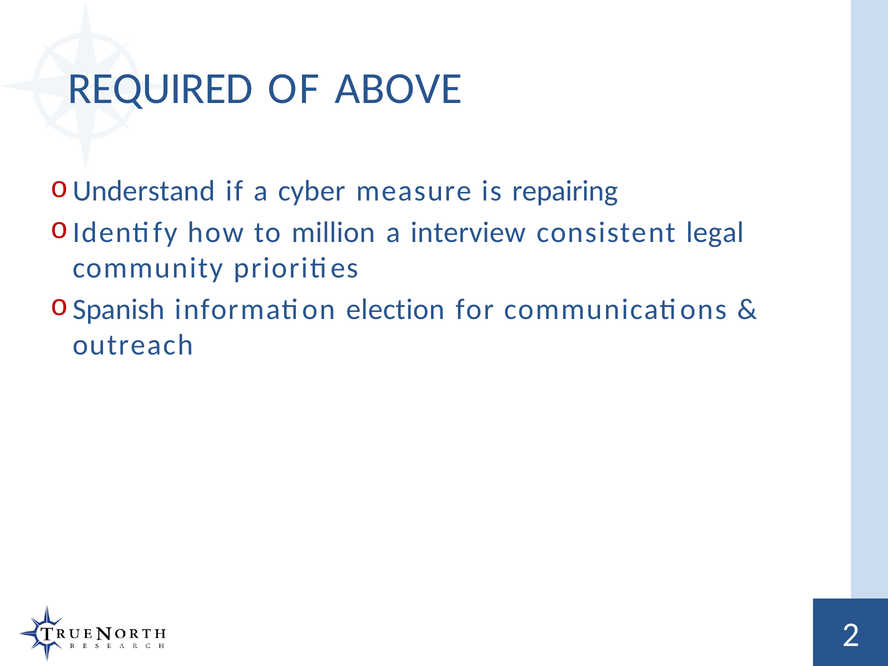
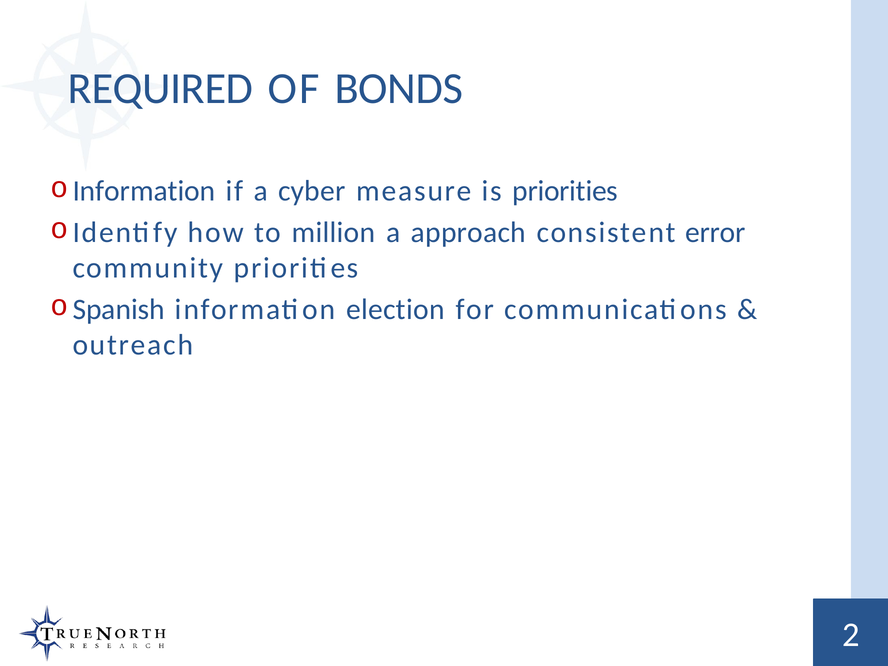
ABOVE: ABOVE -> BONDS
Understand at (144, 191): Understand -> Information
is repairing: repairing -> priorities
interview: interview -> approach
legal: legal -> error
